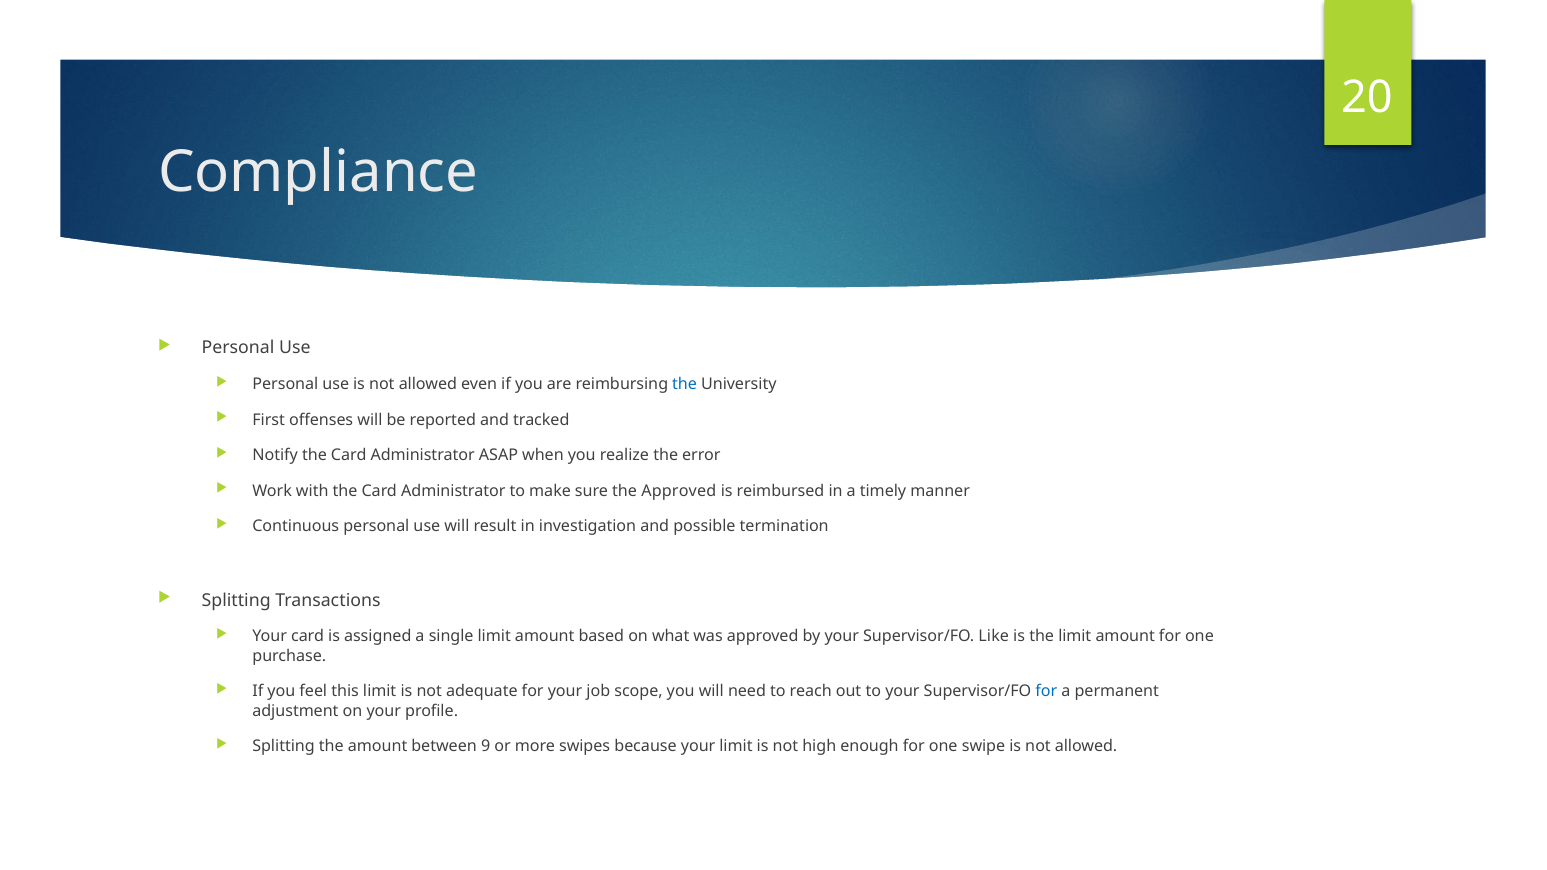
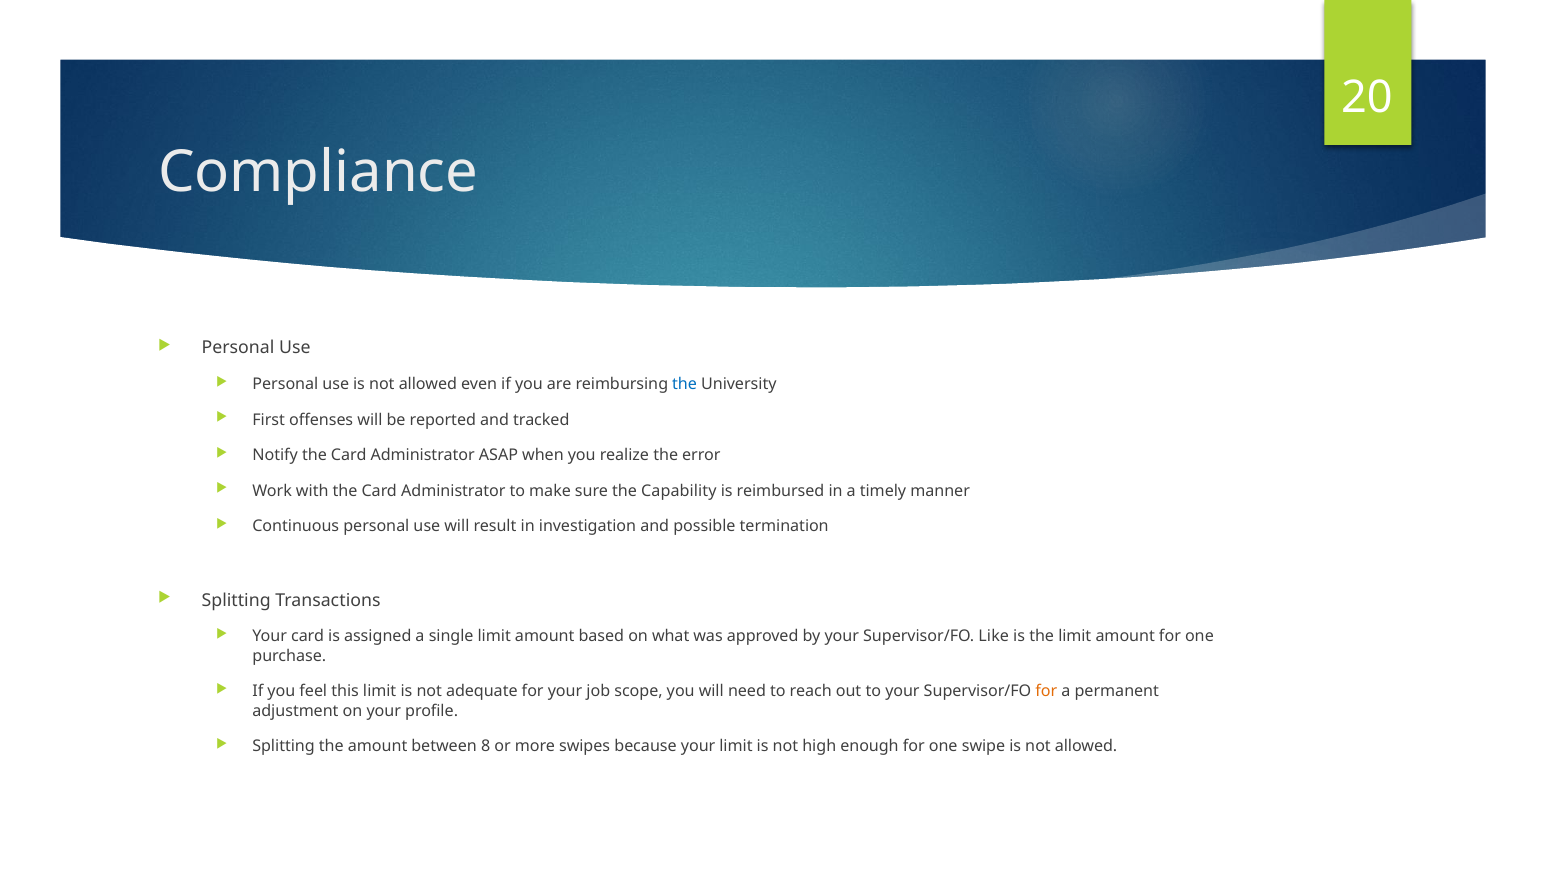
the Approved: Approved -> Capability
for at (1046, 692) colour: blue -> orange
9: 9 -> 8
